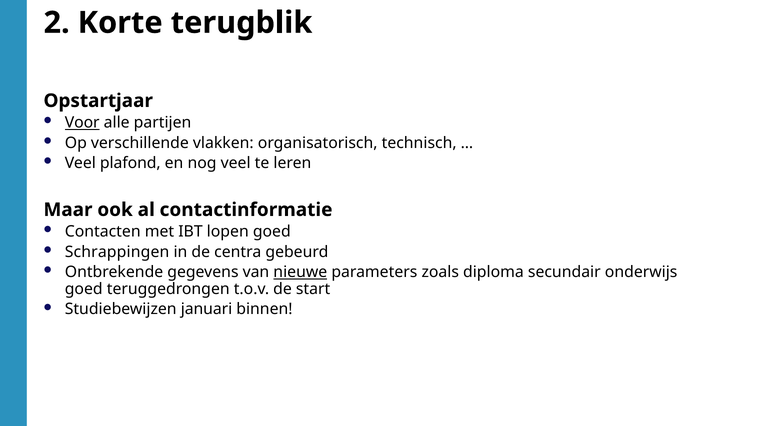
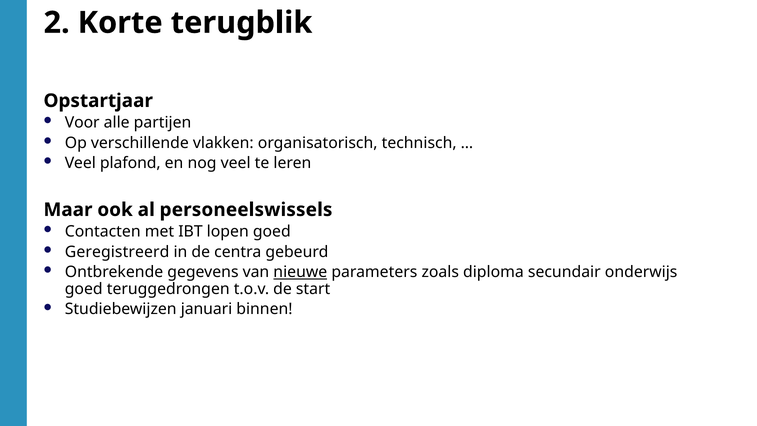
Voor underline: present -> none
contactinformatie: contactinformatie -> personeelswissels
Schrappingen: Schrappingen -> Geregistreerd
